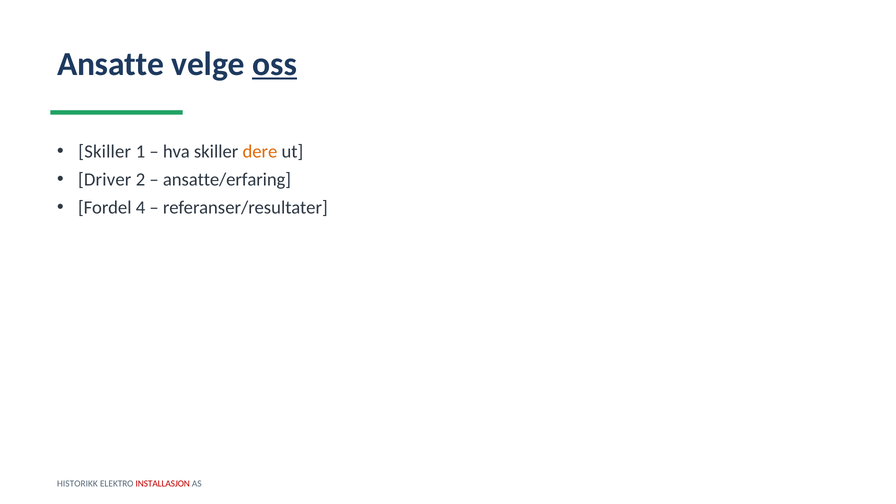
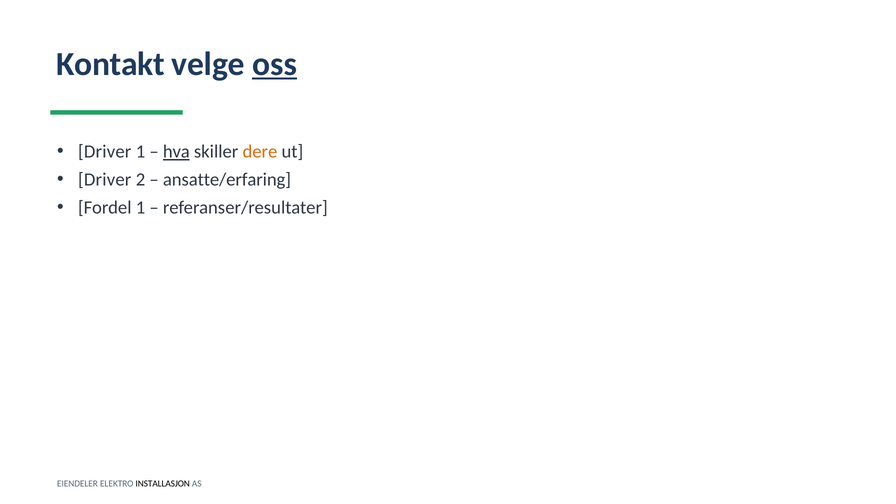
Ansatte: Ansatte -> Kontakt
Skiller at (105, 152): Skiller -> Driver
hva underline: none -> present
Fordel 4: 4 -> 1
HISTORIKK: HISTORIKK -> EIENDELER
INSTALLASJON colour: red -> black
